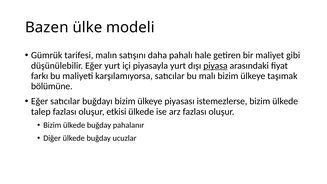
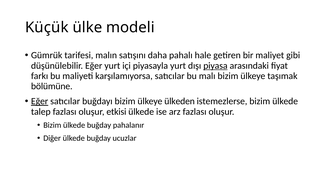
Bazen: Bazen -> Küçük
Eğer at (40, 101) underline: none -> present
piyasası: piyasası -> ülkeden
